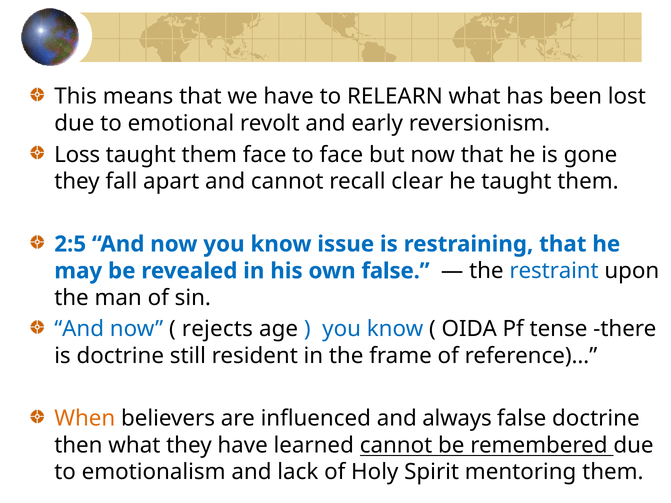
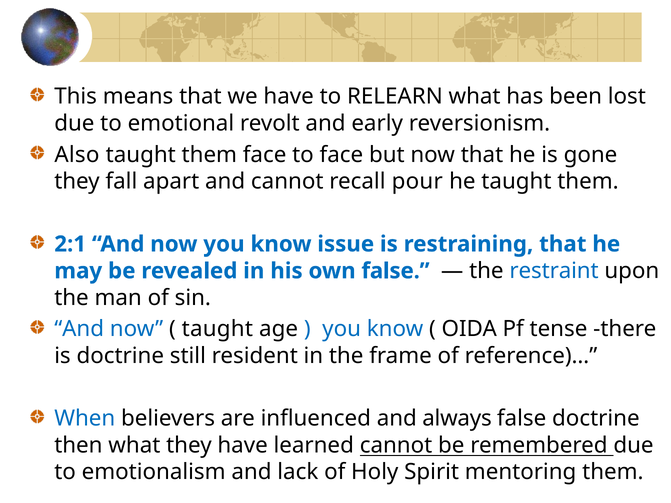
Loss: Loss -> Also
clear: clear -> pour
2:5: 2:5 -> 2:1
rejects at (217, 329): rejects -> taught
When colour: orange -> blue
